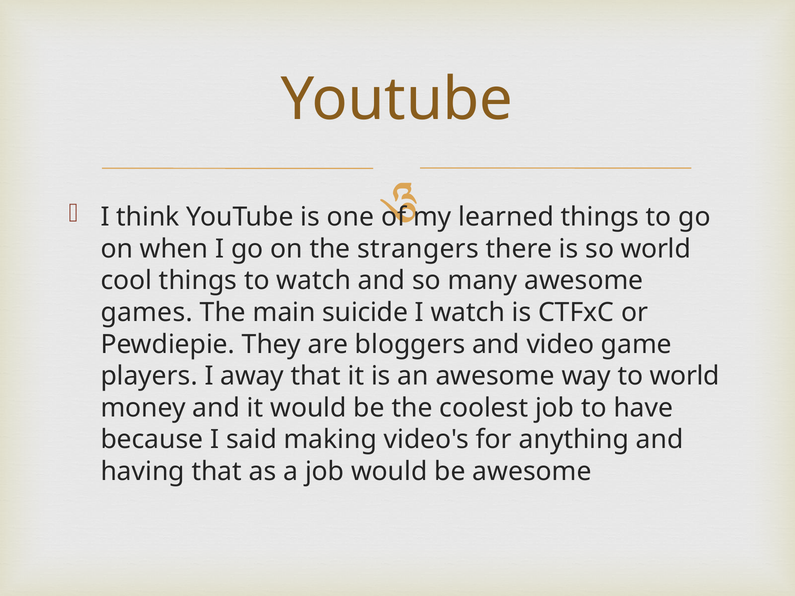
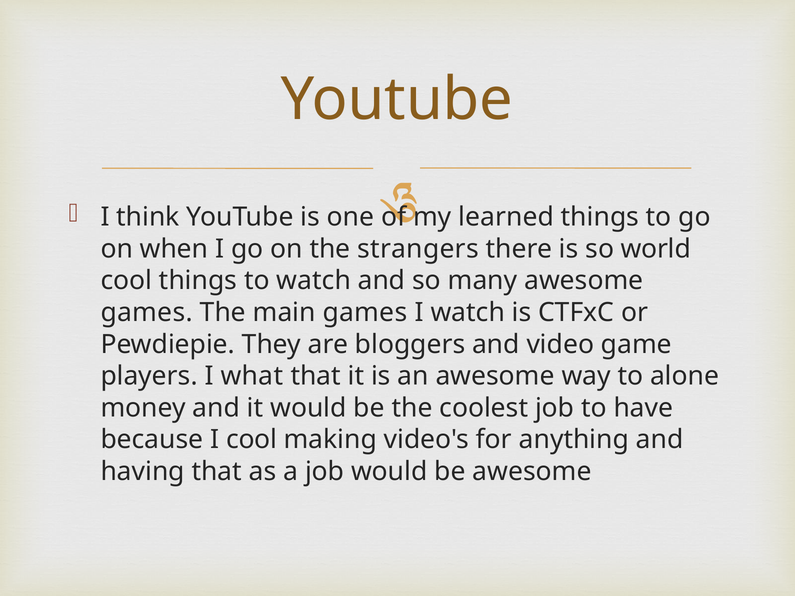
main suicide: suicide -> games
away: away -> what
to world: world -> alone
I said: said -> cool
